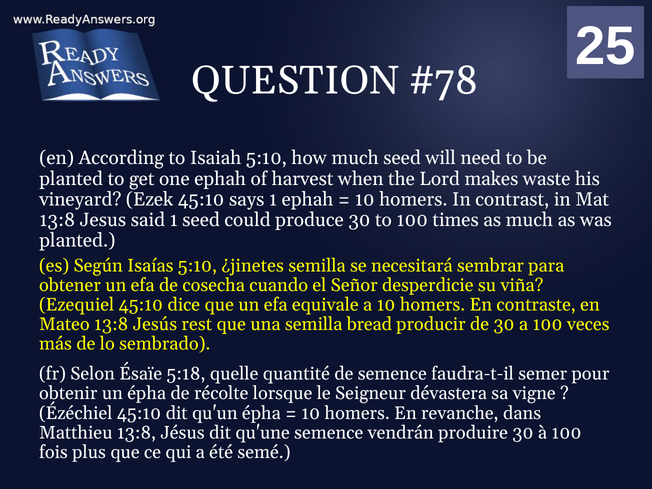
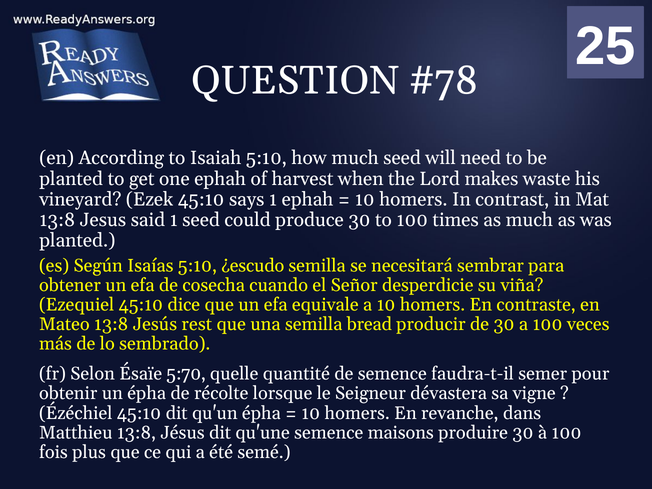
¿jinetes: ¿jinetes -> ¿escudo
5:18: 5:18 -> 5:70
vendrán: vendrán -> maisons
